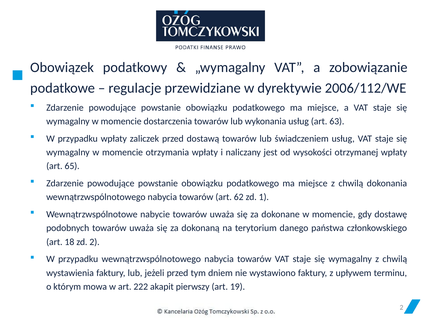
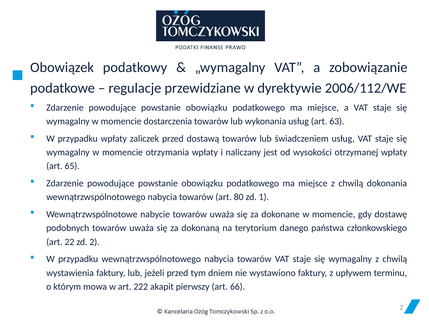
62: 62 -> 80
18: 18 -> 22
19: 19 -> 66
